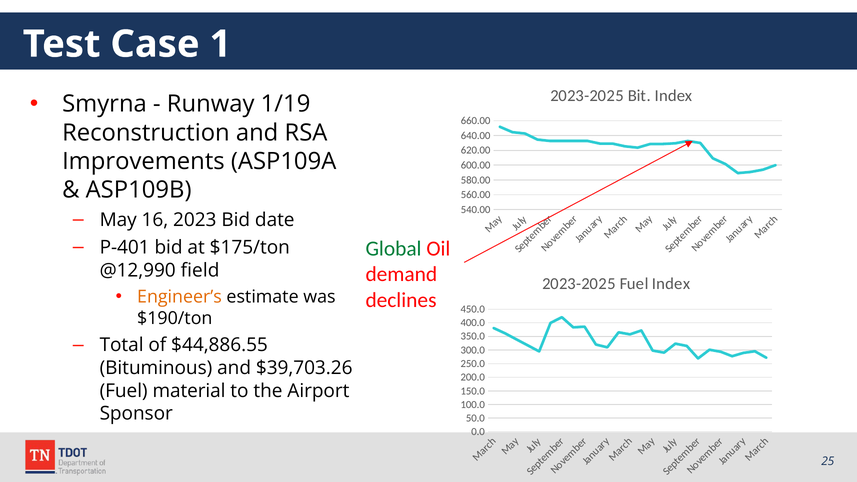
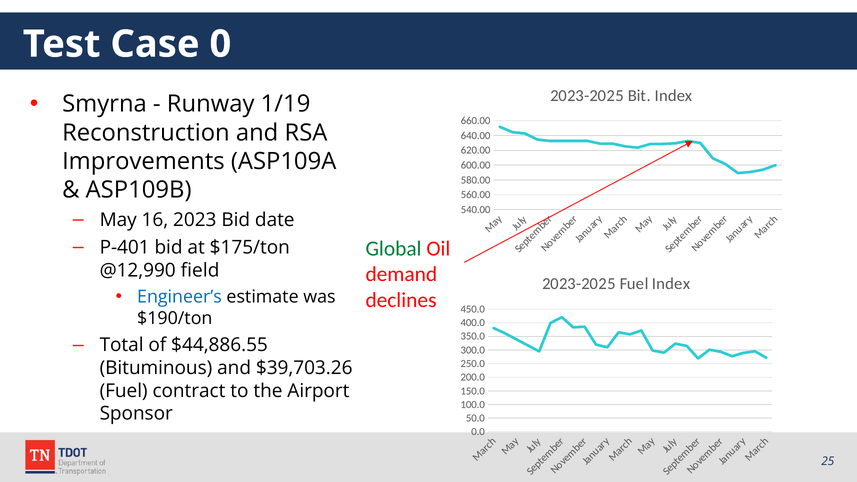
1: 1 -> 0
Engineer’s colour: orange -> blue
material: material -> contract
